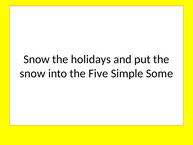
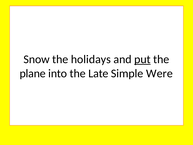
put underline: none -> present
snow at (33, 73): snow -> plane
Five: Five -> Late
Some: Some -> Were
